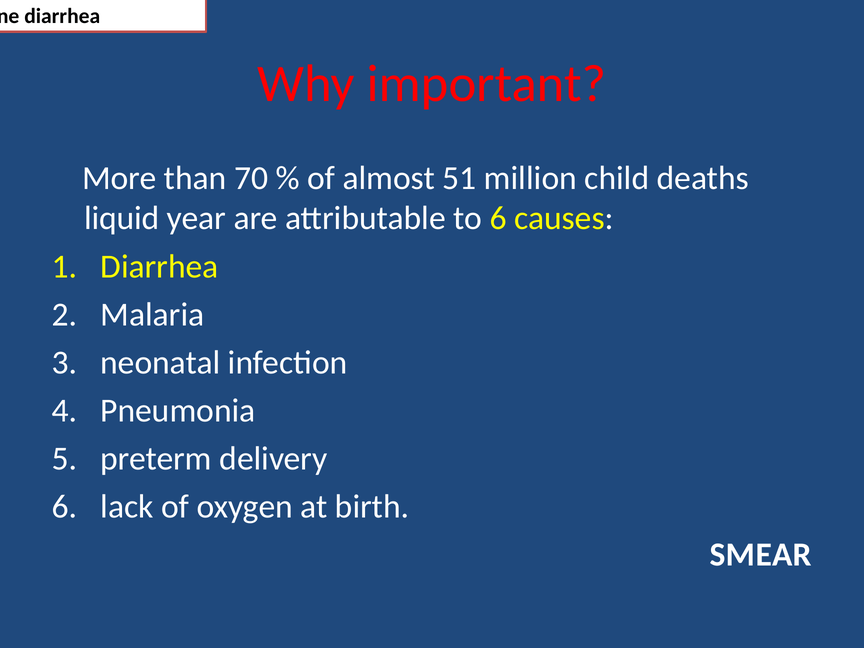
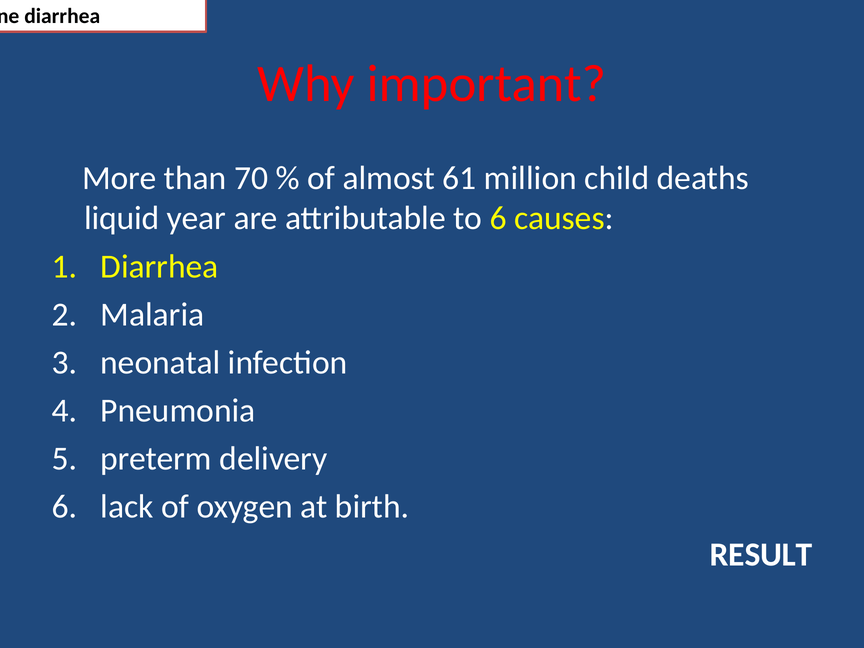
51: 51 -> 61
SMEAR: SMEAR -> RESULT
